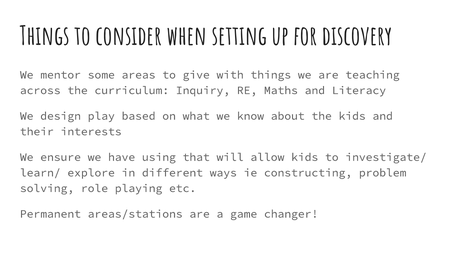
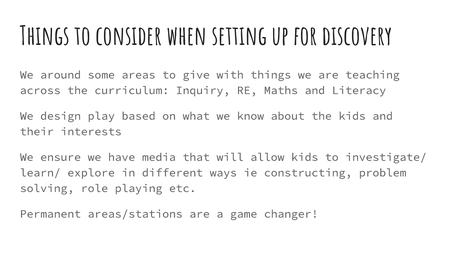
mentor: mentor -> around
using: using -> media
